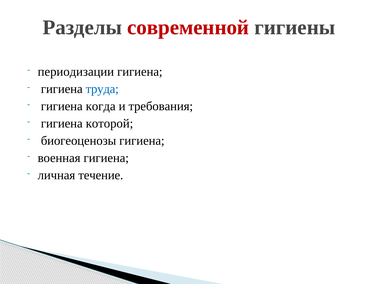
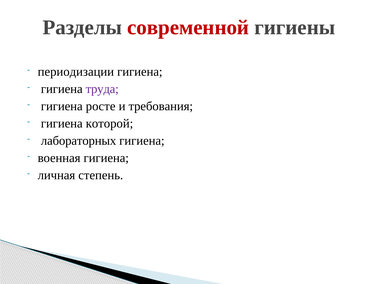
труда colour: blue -> purple
когда: когда -> росте
биогеоценозы: биогеоценозы -> лабораторных
течение: течение -> степень
